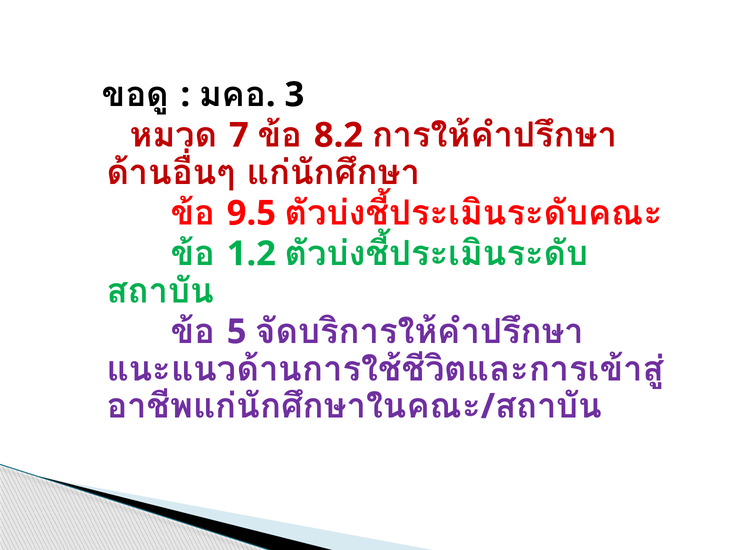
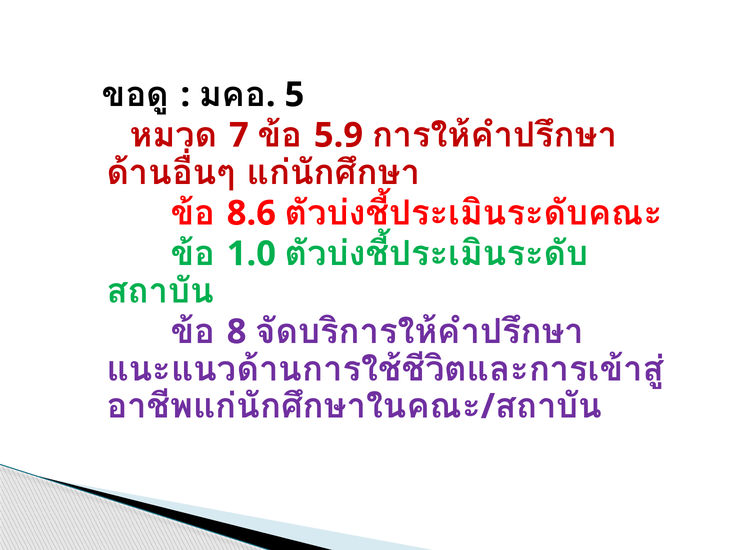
3: 3 -> 5
8.2: 8.2 -> 5.9
9.5: 9.5 -> 8.6
1.2: 1.2 -> 1.0
5: 5 -> 8
